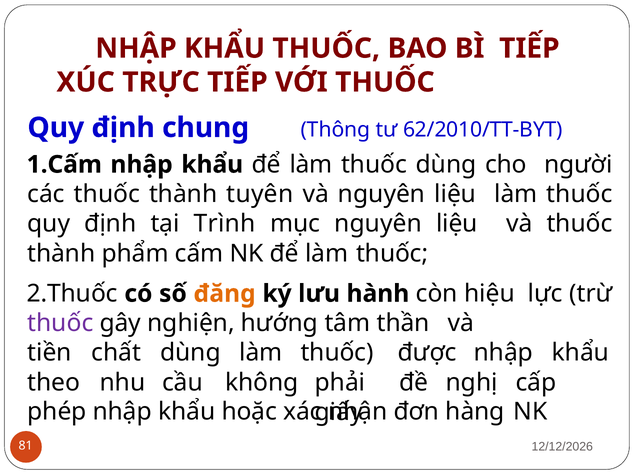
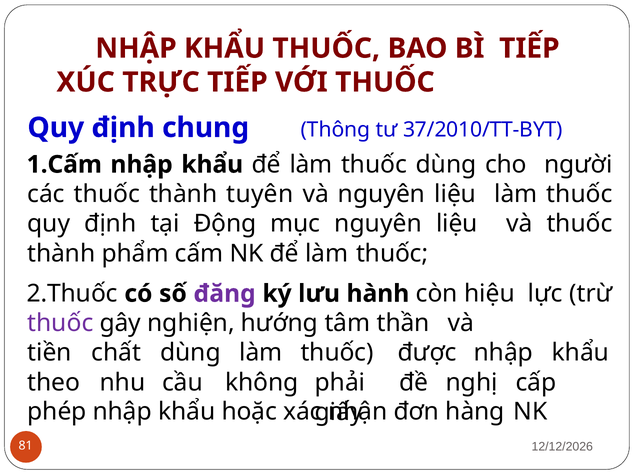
62/2010/TT-BYT: 62/2010/TT-BYT -> 37/2010/TT-BYT
Trình: Trình -> Động
đăng colour: orange -> purple
